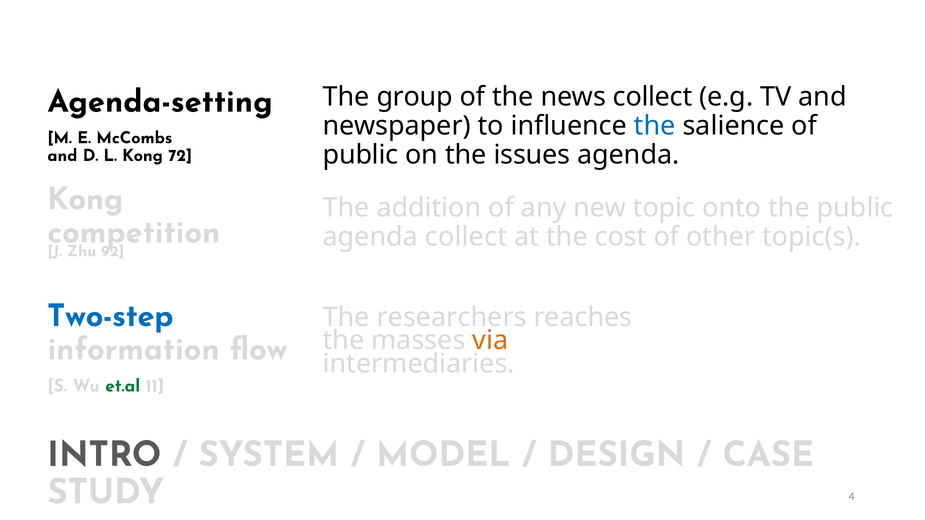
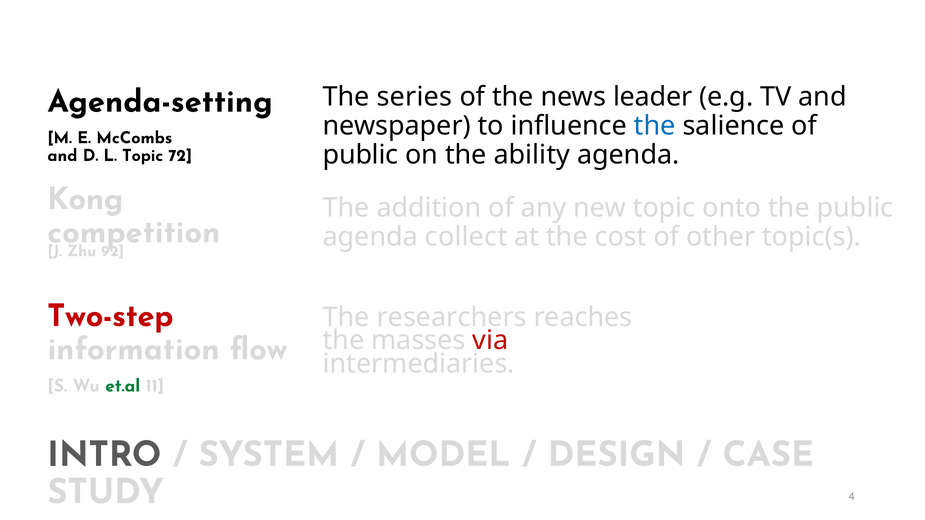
group: group -> series
news collect: collect -> leader
issues: issues -> ability
L Kong: Kong -> Topic
Two-step colour: blue -> red
via colour: orange -> red
